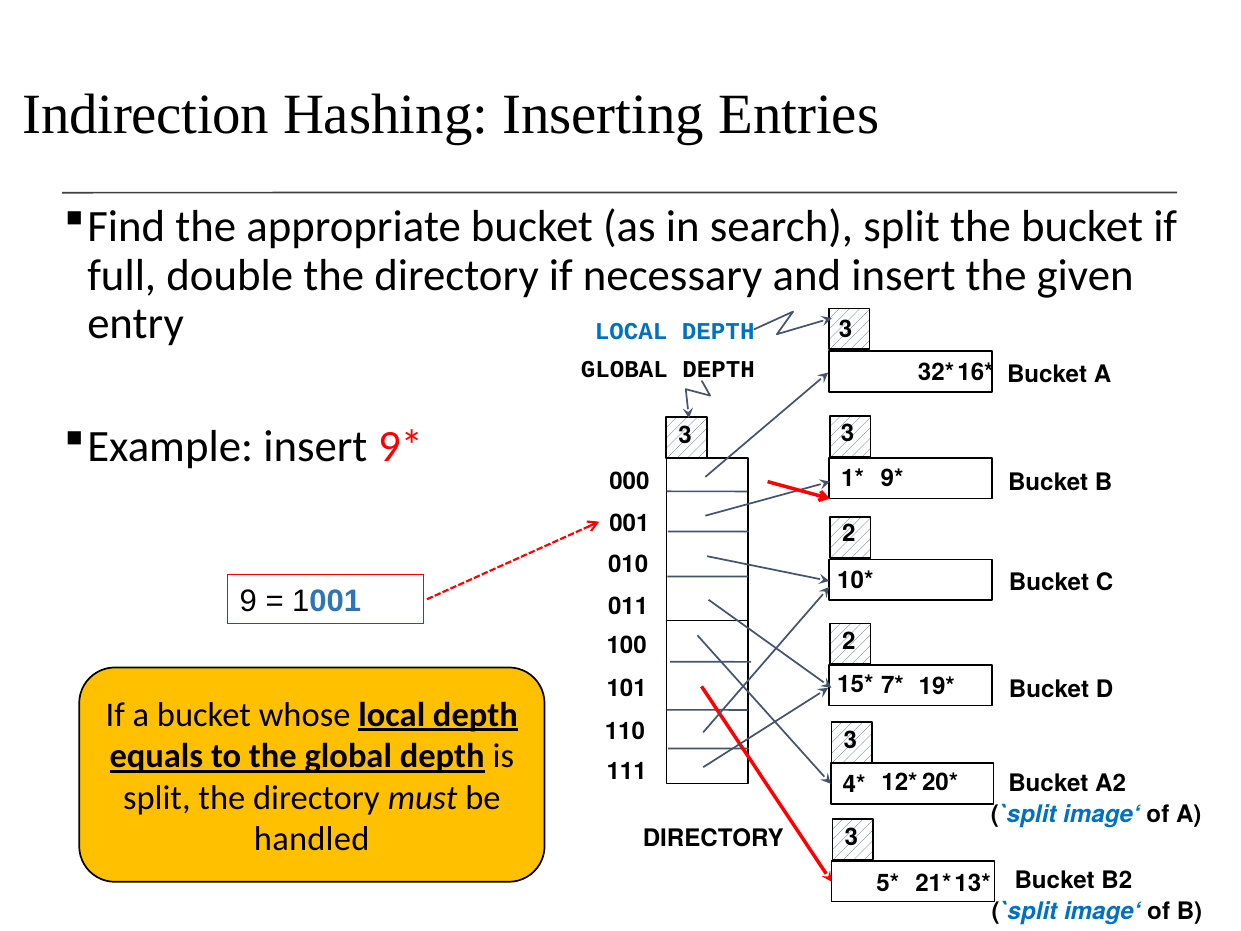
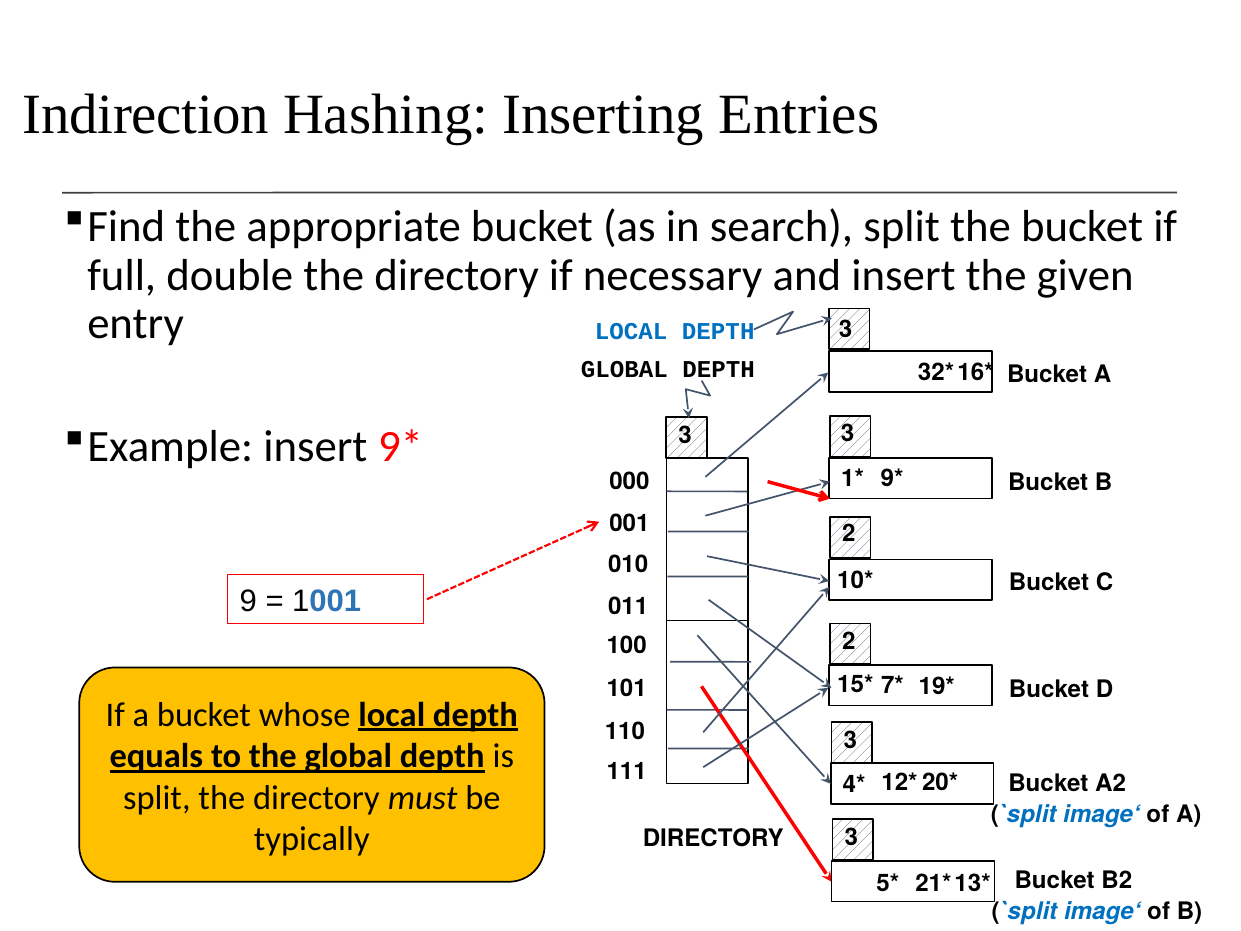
handled: handled -> typically
